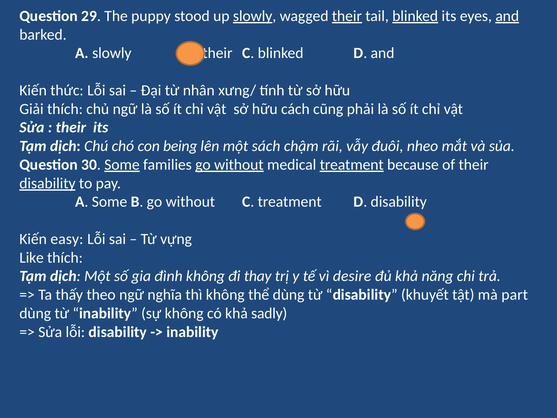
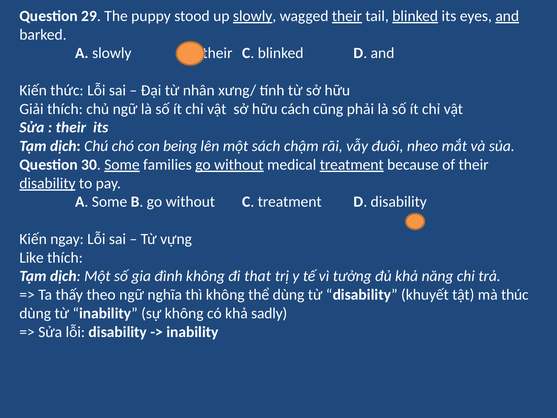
easy: easy -> ngay
thay: thay -> that
desire: desire -> tưởng
part: part -> thúc
